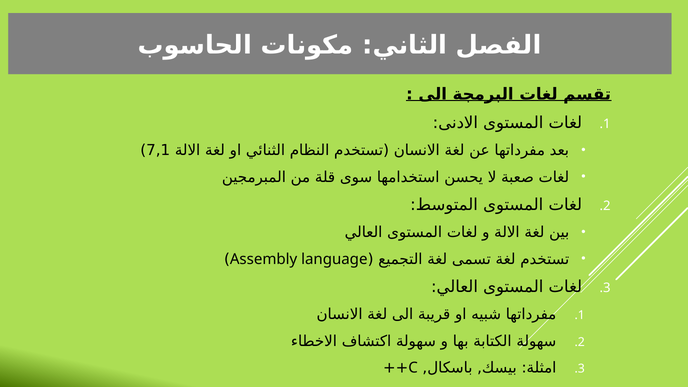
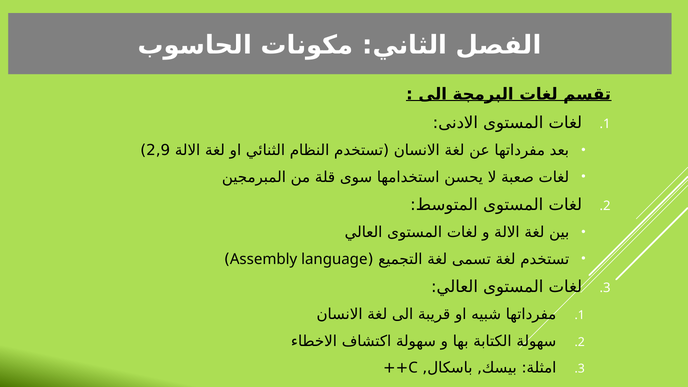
7,1: 7,1 -> 2,9
